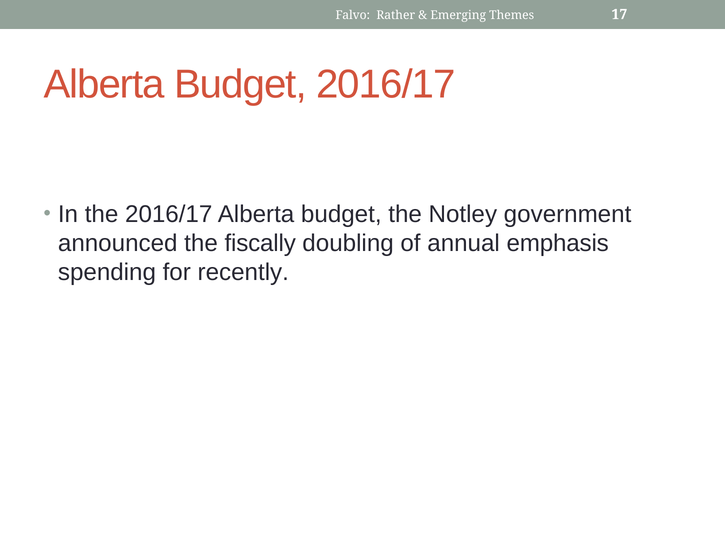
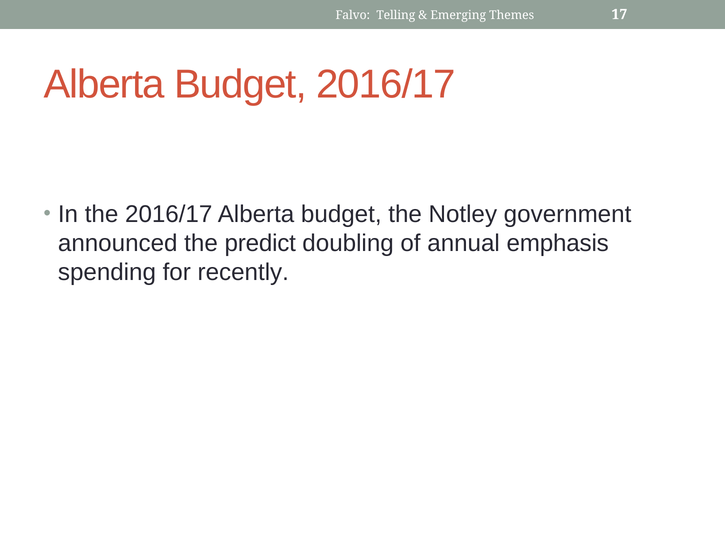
Rather: Rather -> Telling
fiscally: fiscally -> predict
